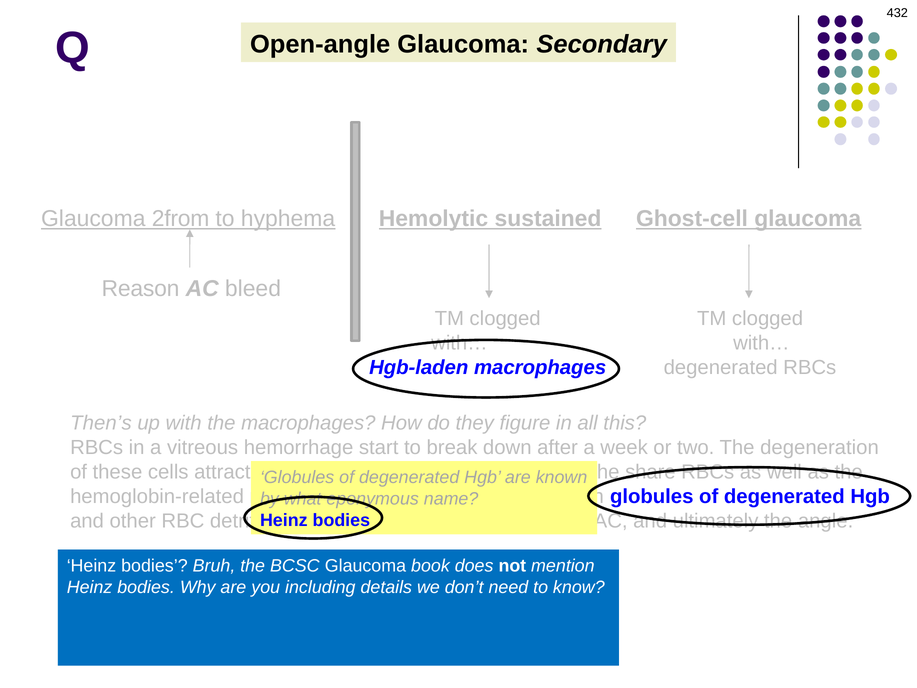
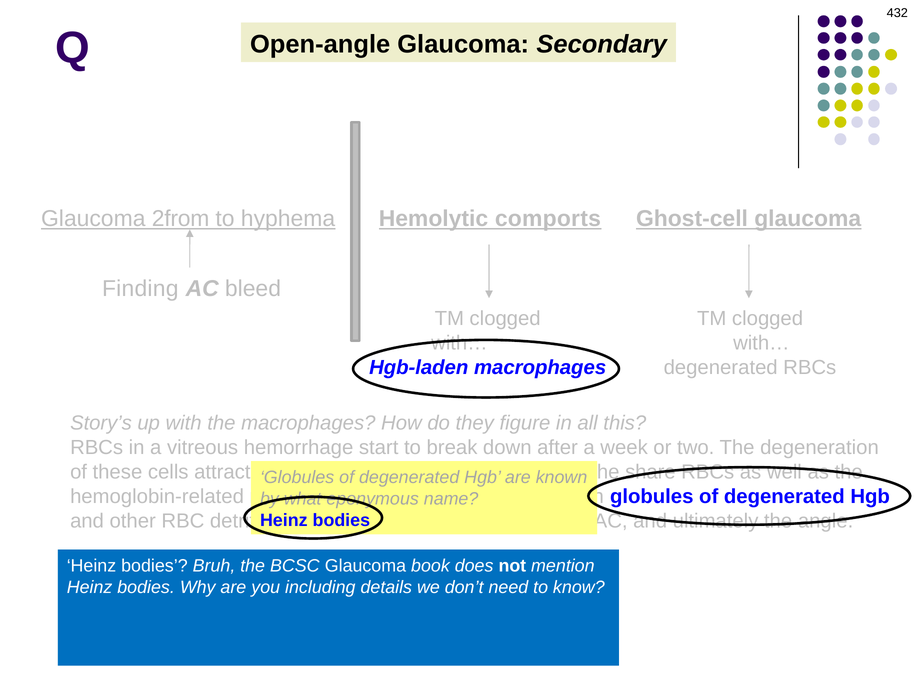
sustained: sustained -> comports
Reason: Reason -> Finding
Then’s: Then’s -> Story’s
